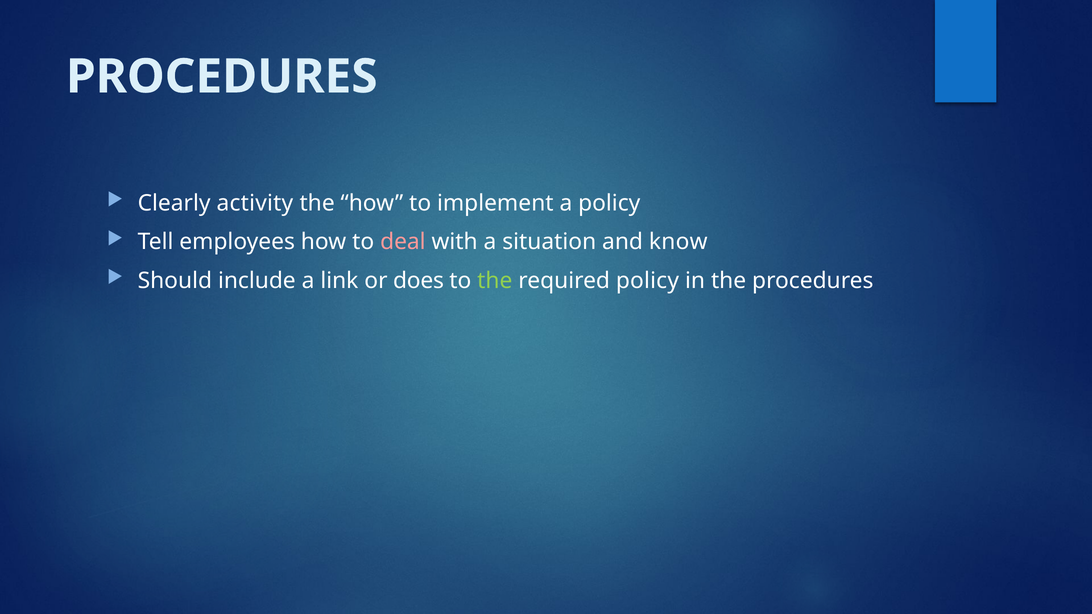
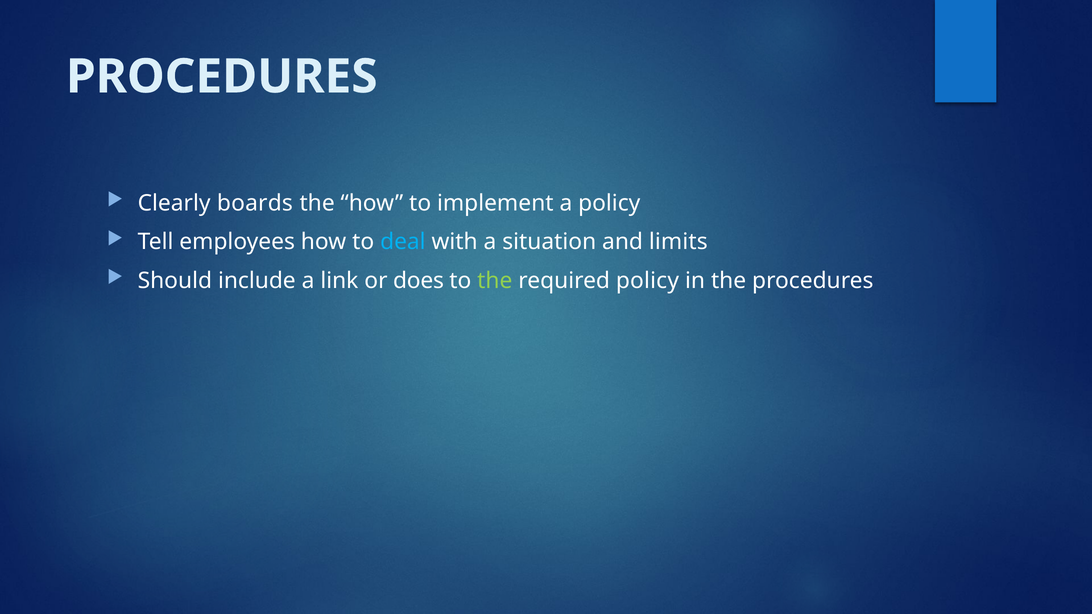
activity: activity -> boards
deal colour: pink -> light blue
know: know -> limits
